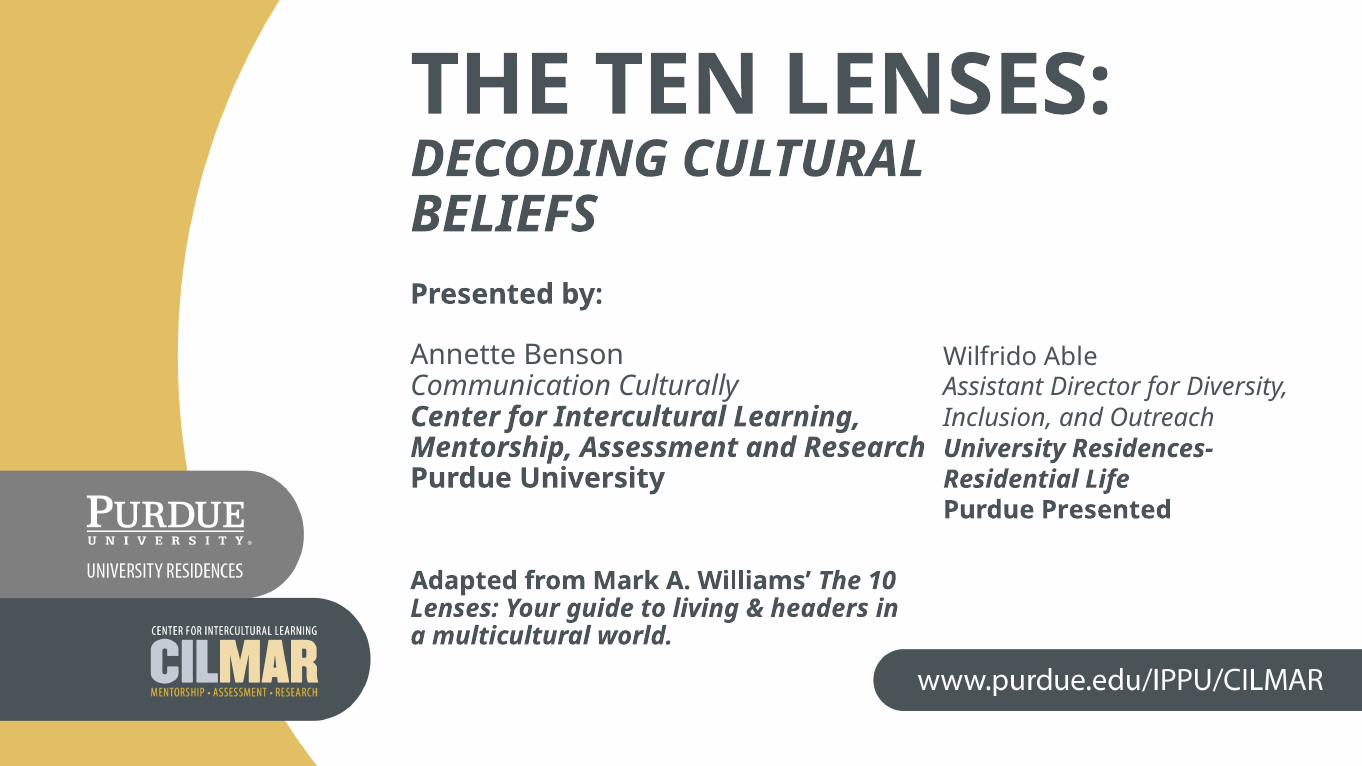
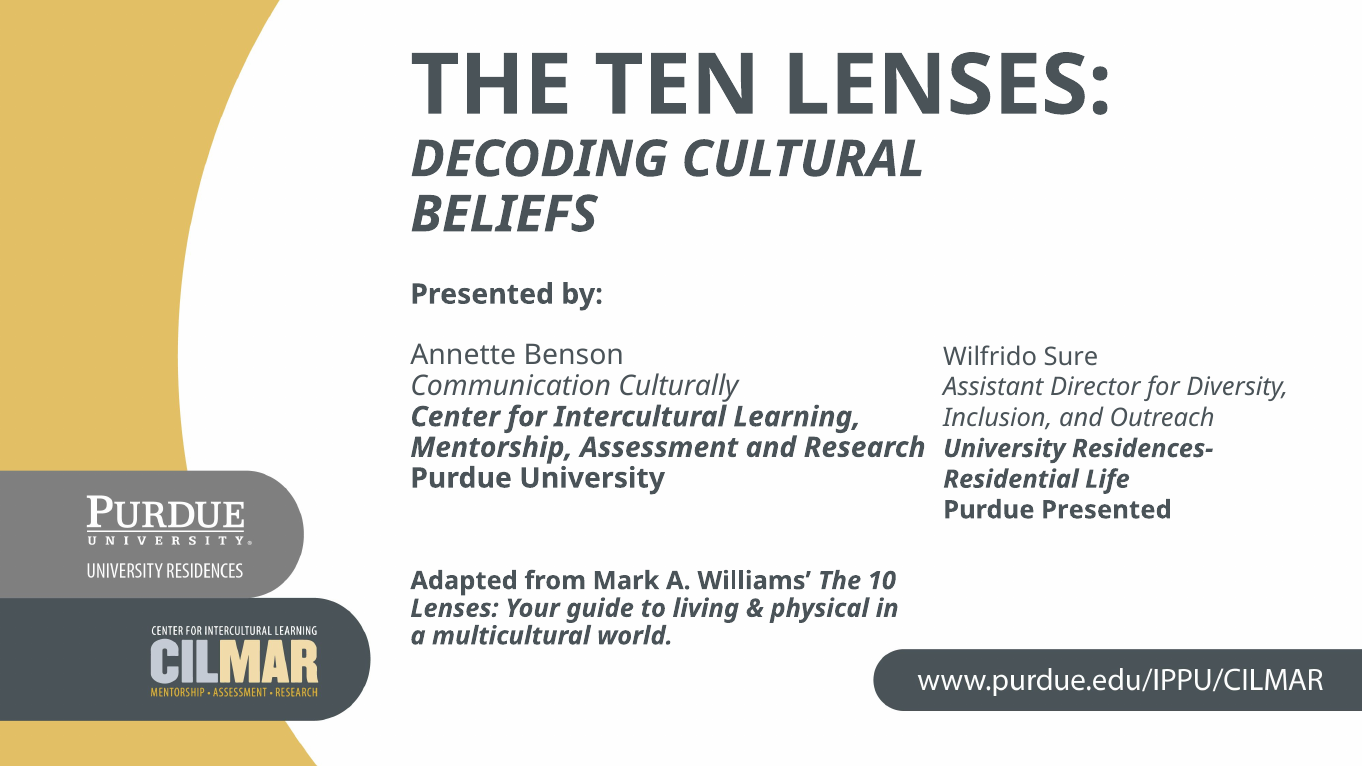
Able: Able -> Sure
headers: headers -> physical
